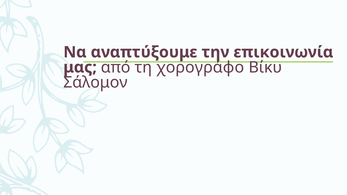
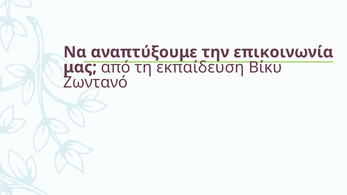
χορογράφο: χορογράφο -> εκπαίδευση
Σάλομον: Σάλομον -> Ζωντανό
